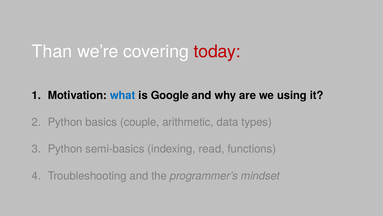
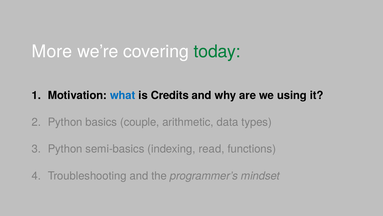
Than: Than -> More
today colour: red -> green
Google: Google -> Credits
